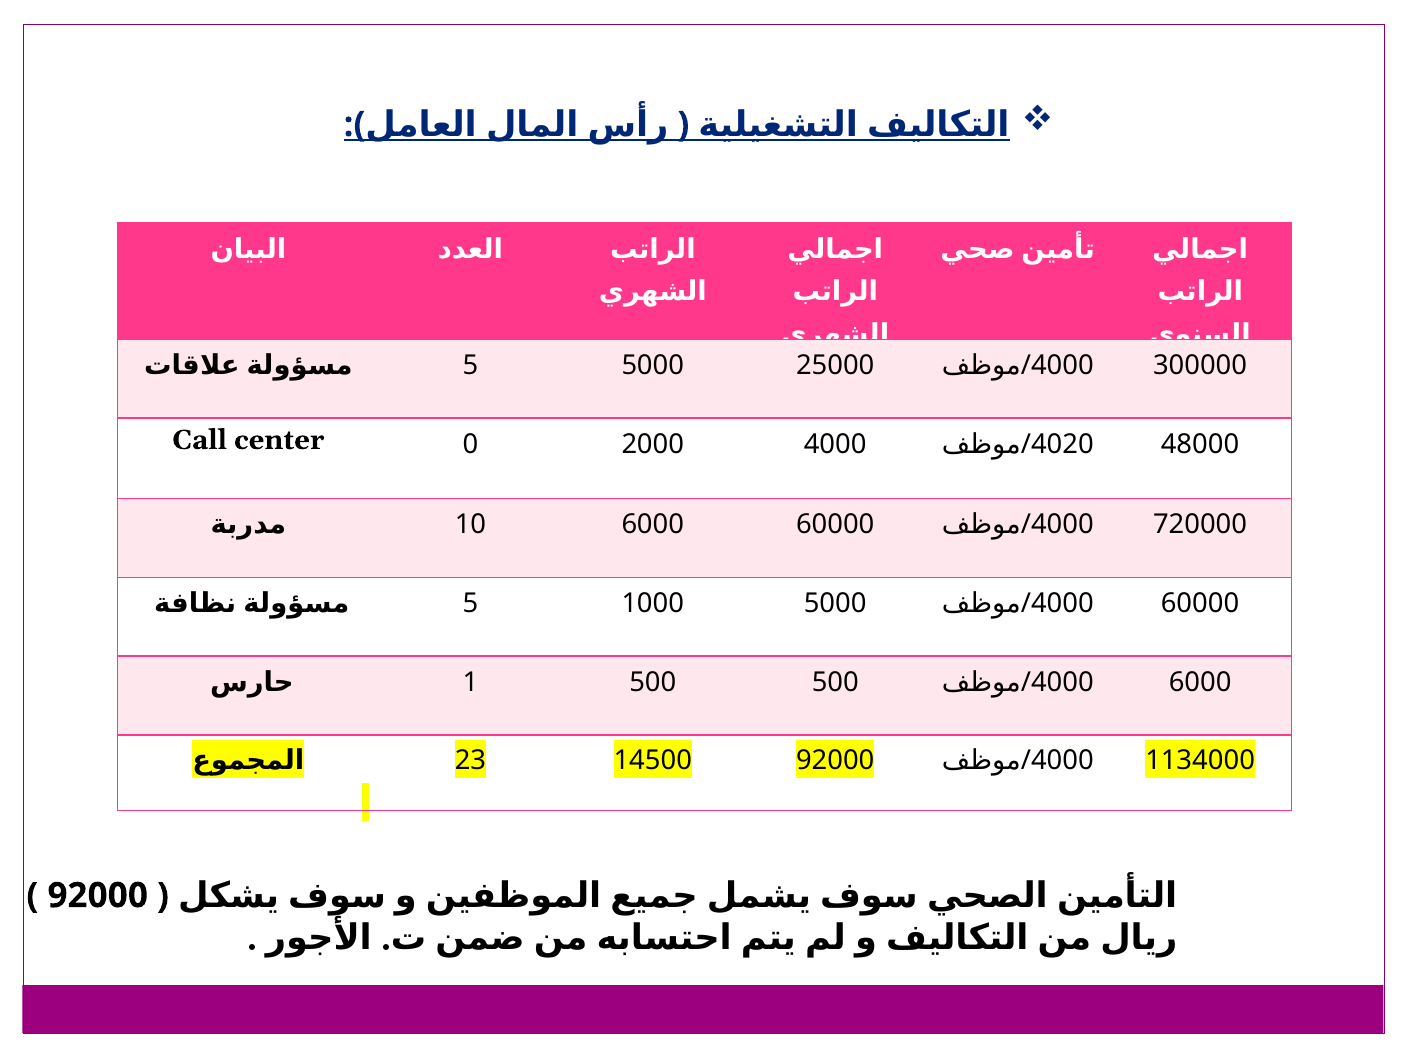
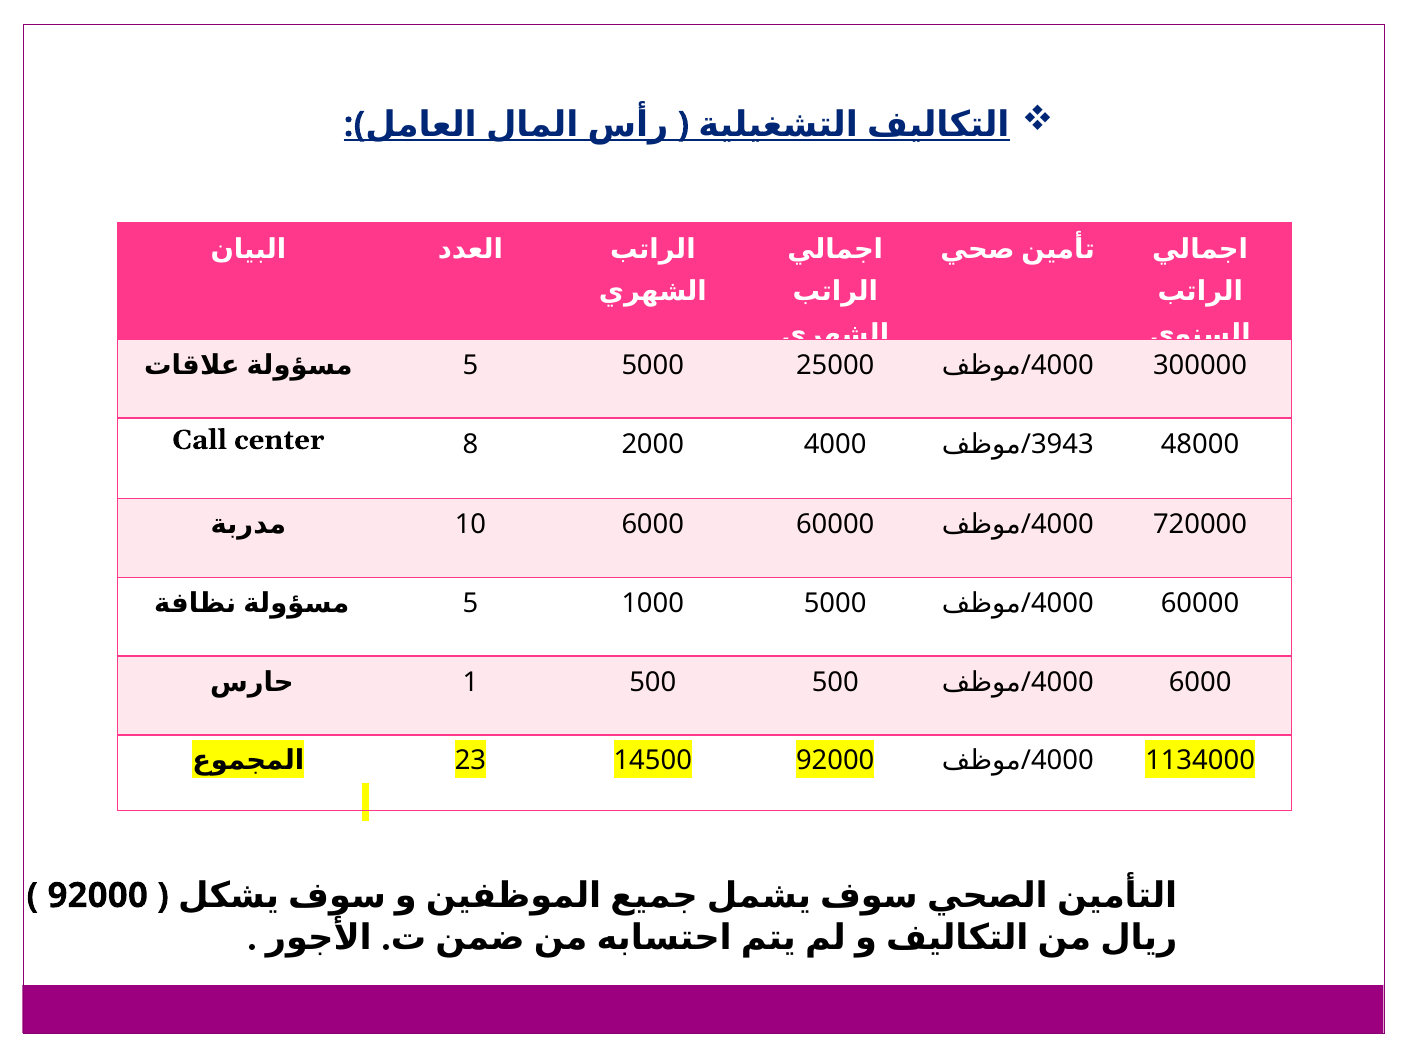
0: 0 -> 8
4020: 4020 -> 3943
